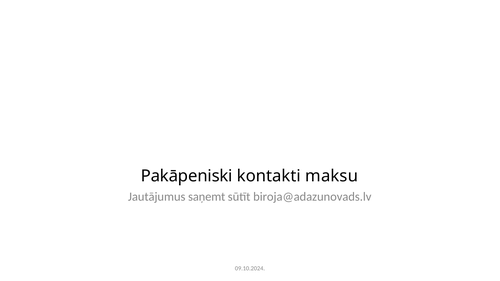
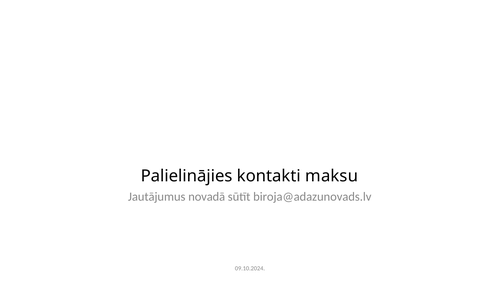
Pakāpeniski: Pakāpeniski -> Palielinājies
saņemt: saņemt -> novadā
